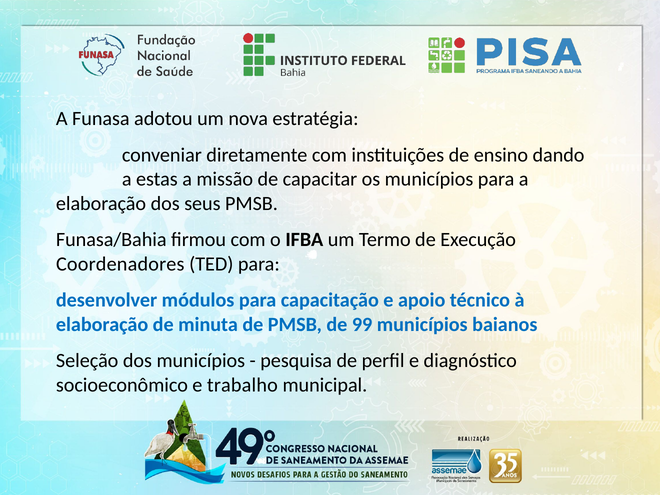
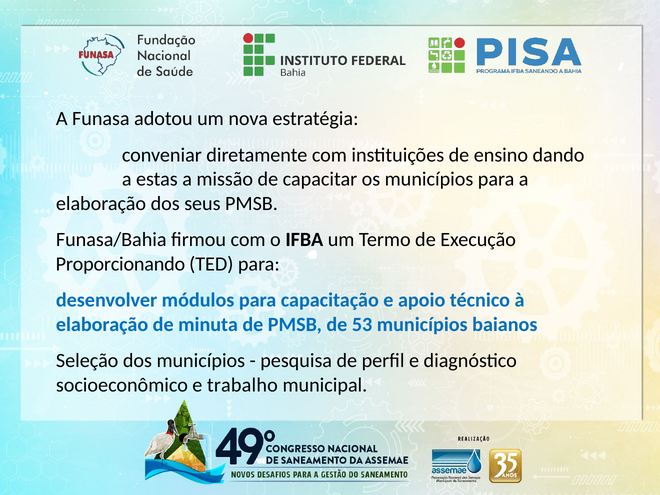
Coordenadores: Coordenadores -> Proporcionando
99: 99 -> 53
